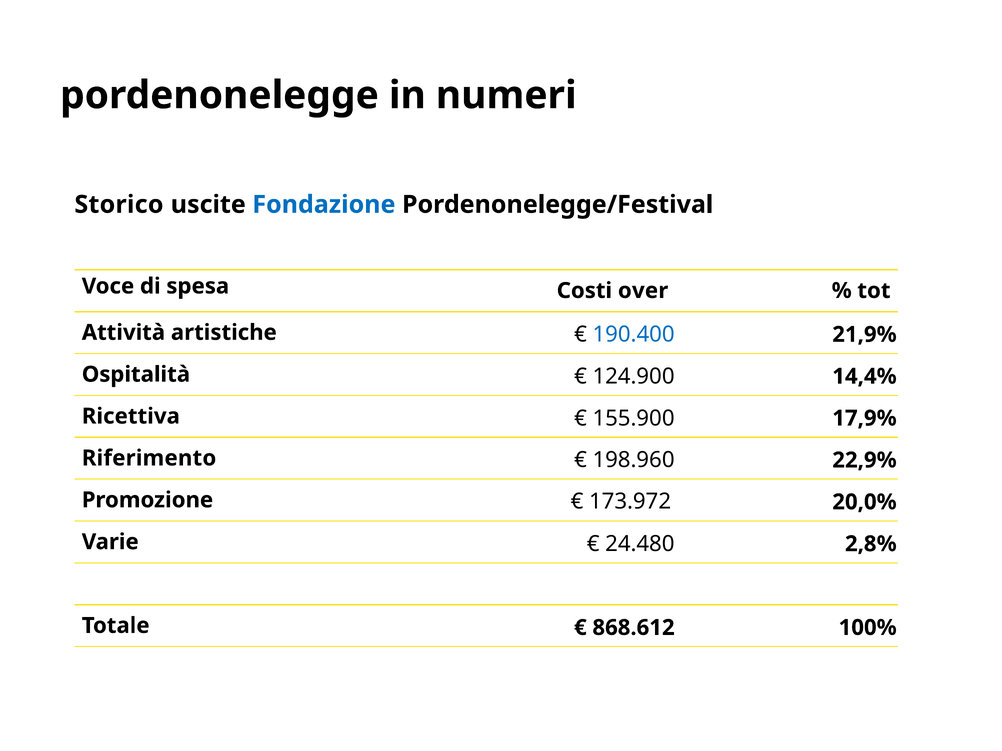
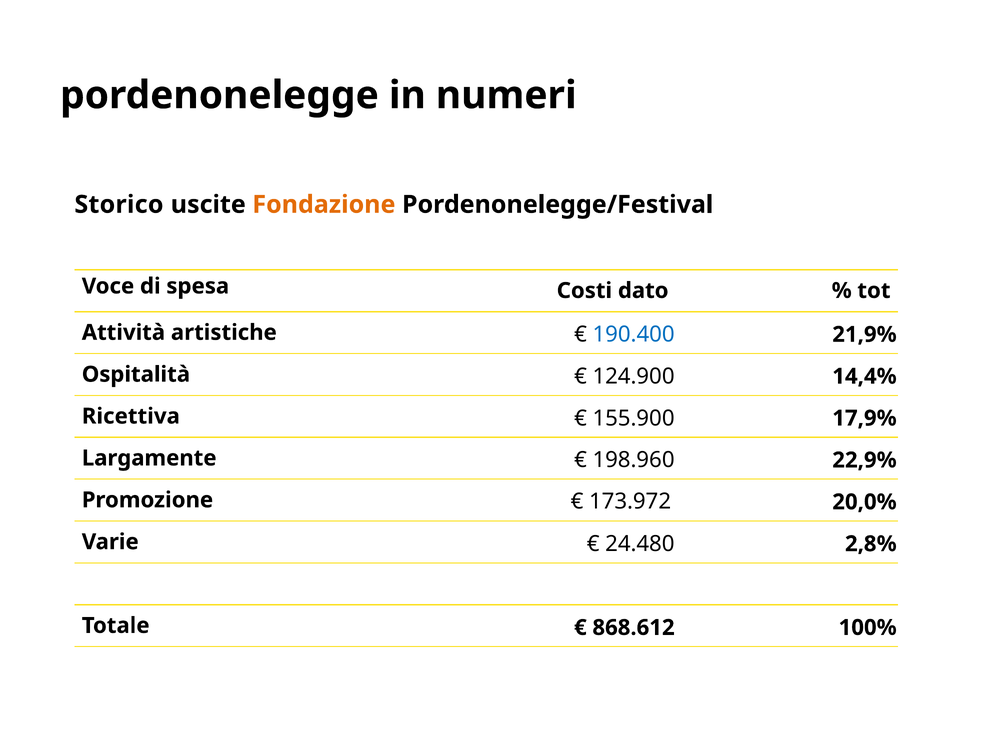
Fondazione colour: blue -> orange
over: over -> dato
Riferimento: Riferimento -> Largamente
